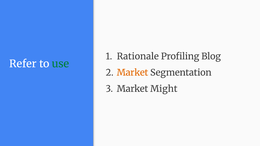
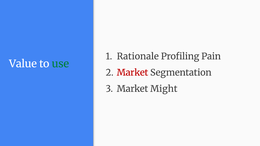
Blog: Blog -> Pain
Refer: Refer -> Value
Market at (132, 73) colour: orange -> red
